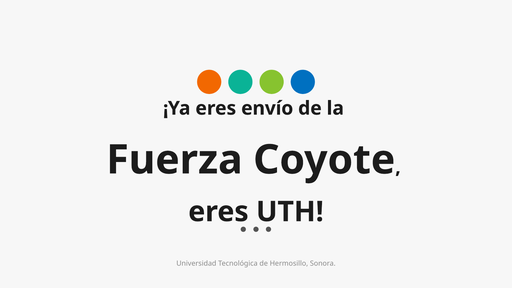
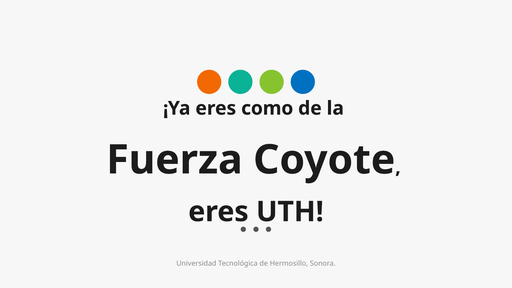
envío: envío -> como
